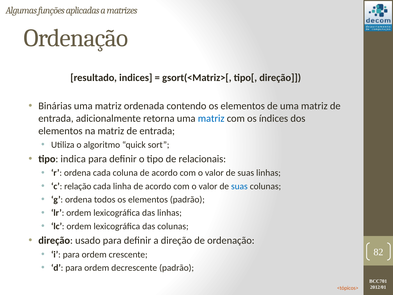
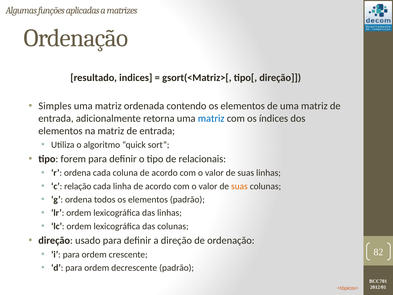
Binárias: Binárias -> Simples
indica: indica -> forem
suas at (239, 186) colour: blue -> orange
